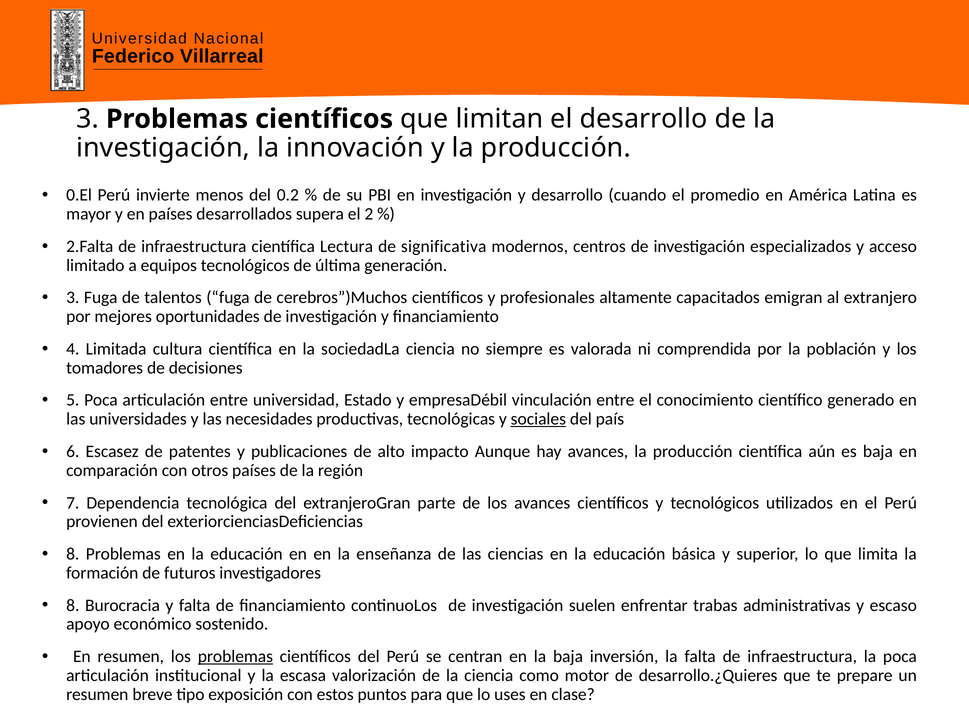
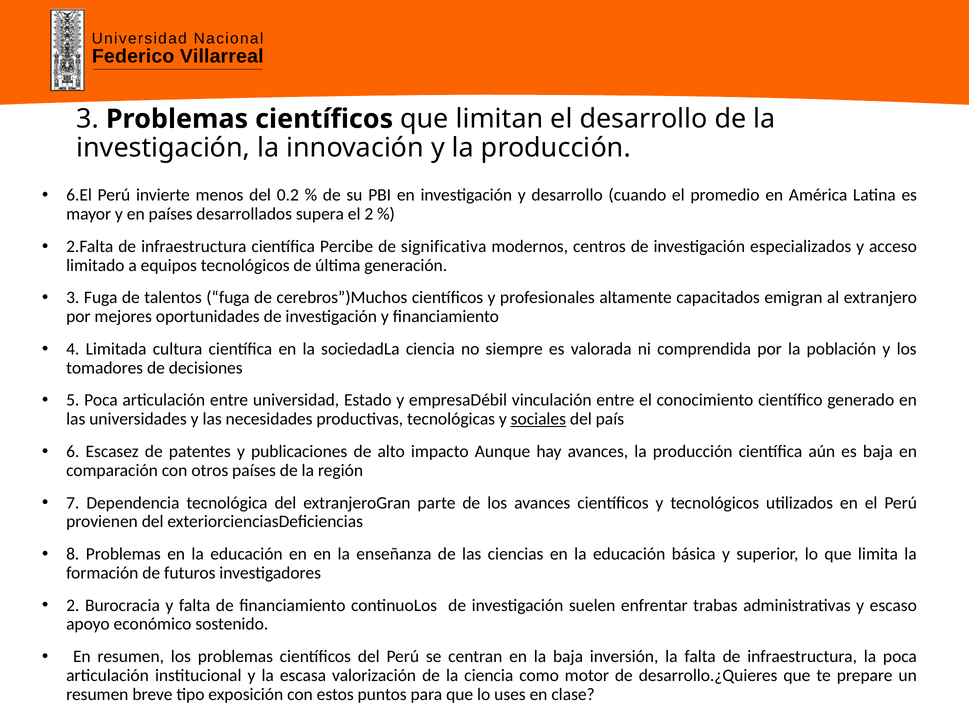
0.El: 0.El -> 6.El
Lectura: Lectura -> Percibe
8 at (73, 606): 8 -> 2
problemas at (235, 657) underline: present -> none
